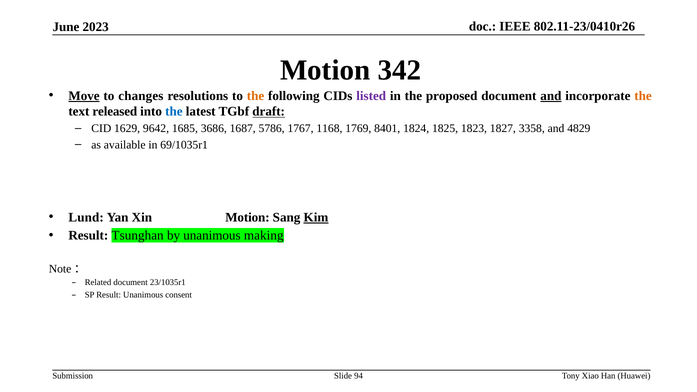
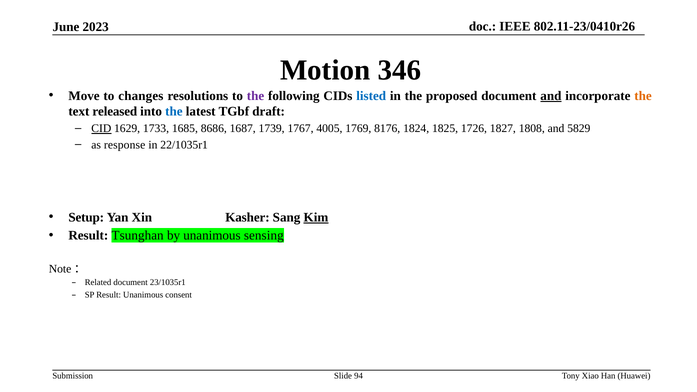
342: 342 -> 346
Move underline: present -> none
the at (256, 96) colour: orange -> purple
listed colour: purple -> blue
draft underline: present -> none
CID underline: none -> present
9642: 9642 -> 1733
3686: 3686 -> 8686
5786: 5786 -> 1739
1168: 1168 -> 4005
8401: 8401 -> 8176
1823: 1823 -> 1726
3358: 3358 -> 1808
4829: 4829 -> 5829
available: available -> response
69/1035r1: 69/1035r1 -> 22/1035r1
Lund: Lund -> Setup
Xin Motion: Motion -> Kasher
making: making -> sensing
